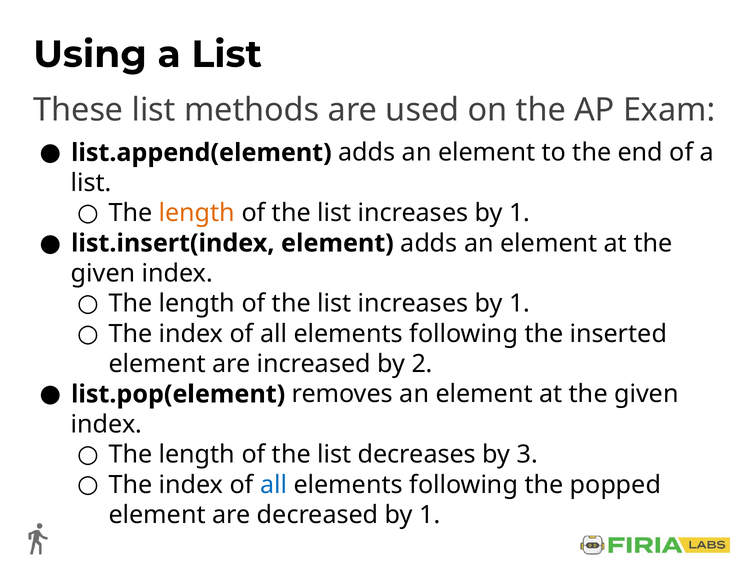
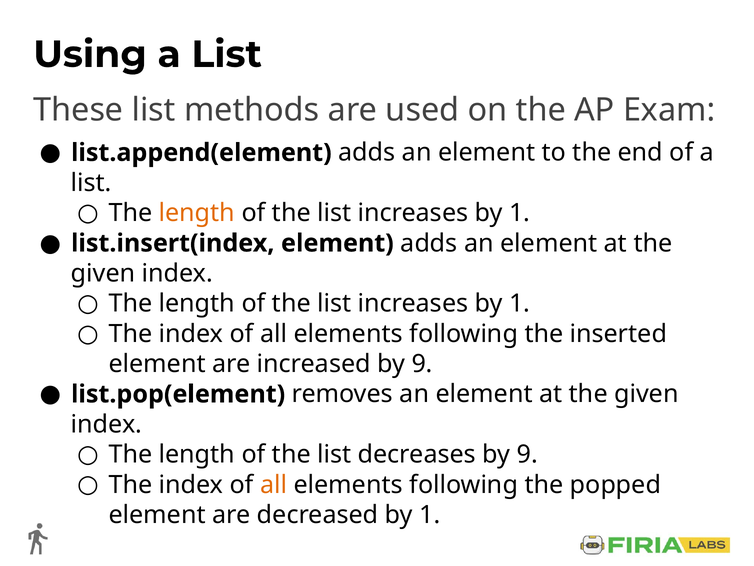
increased by 2: 2 -> 9
decreases by 3: 3 -> 9
all at (274, 484) colour: blue -> orange
